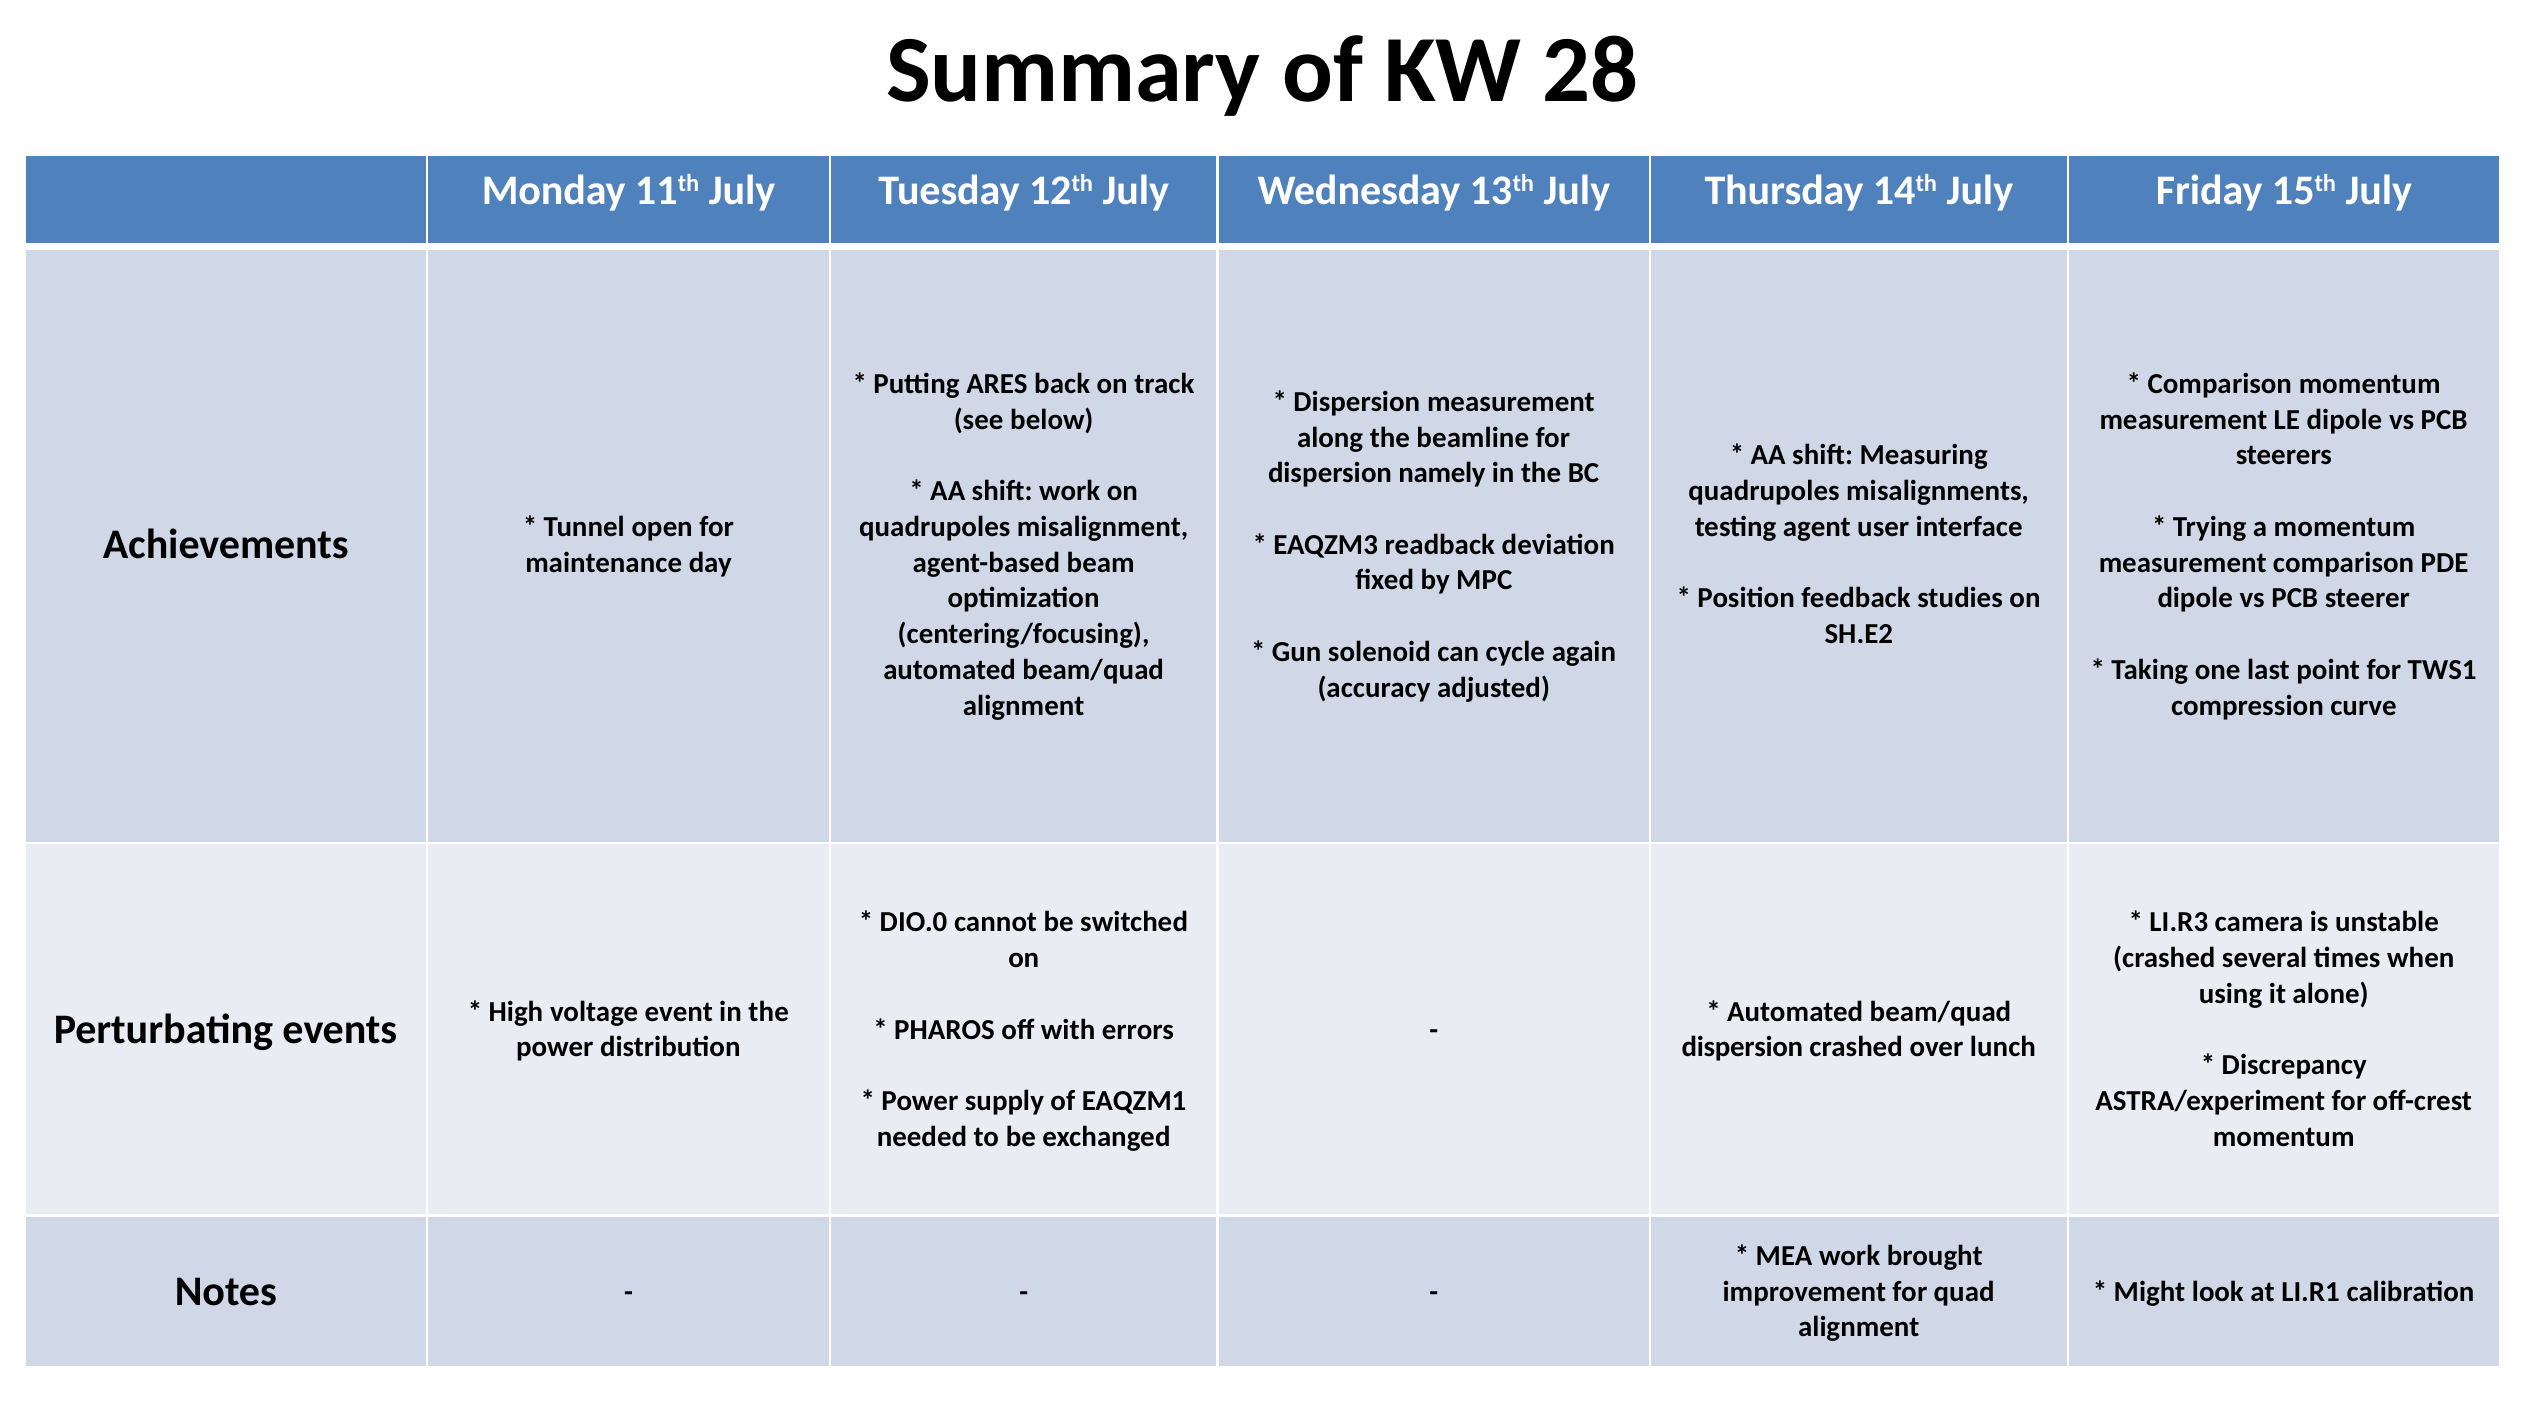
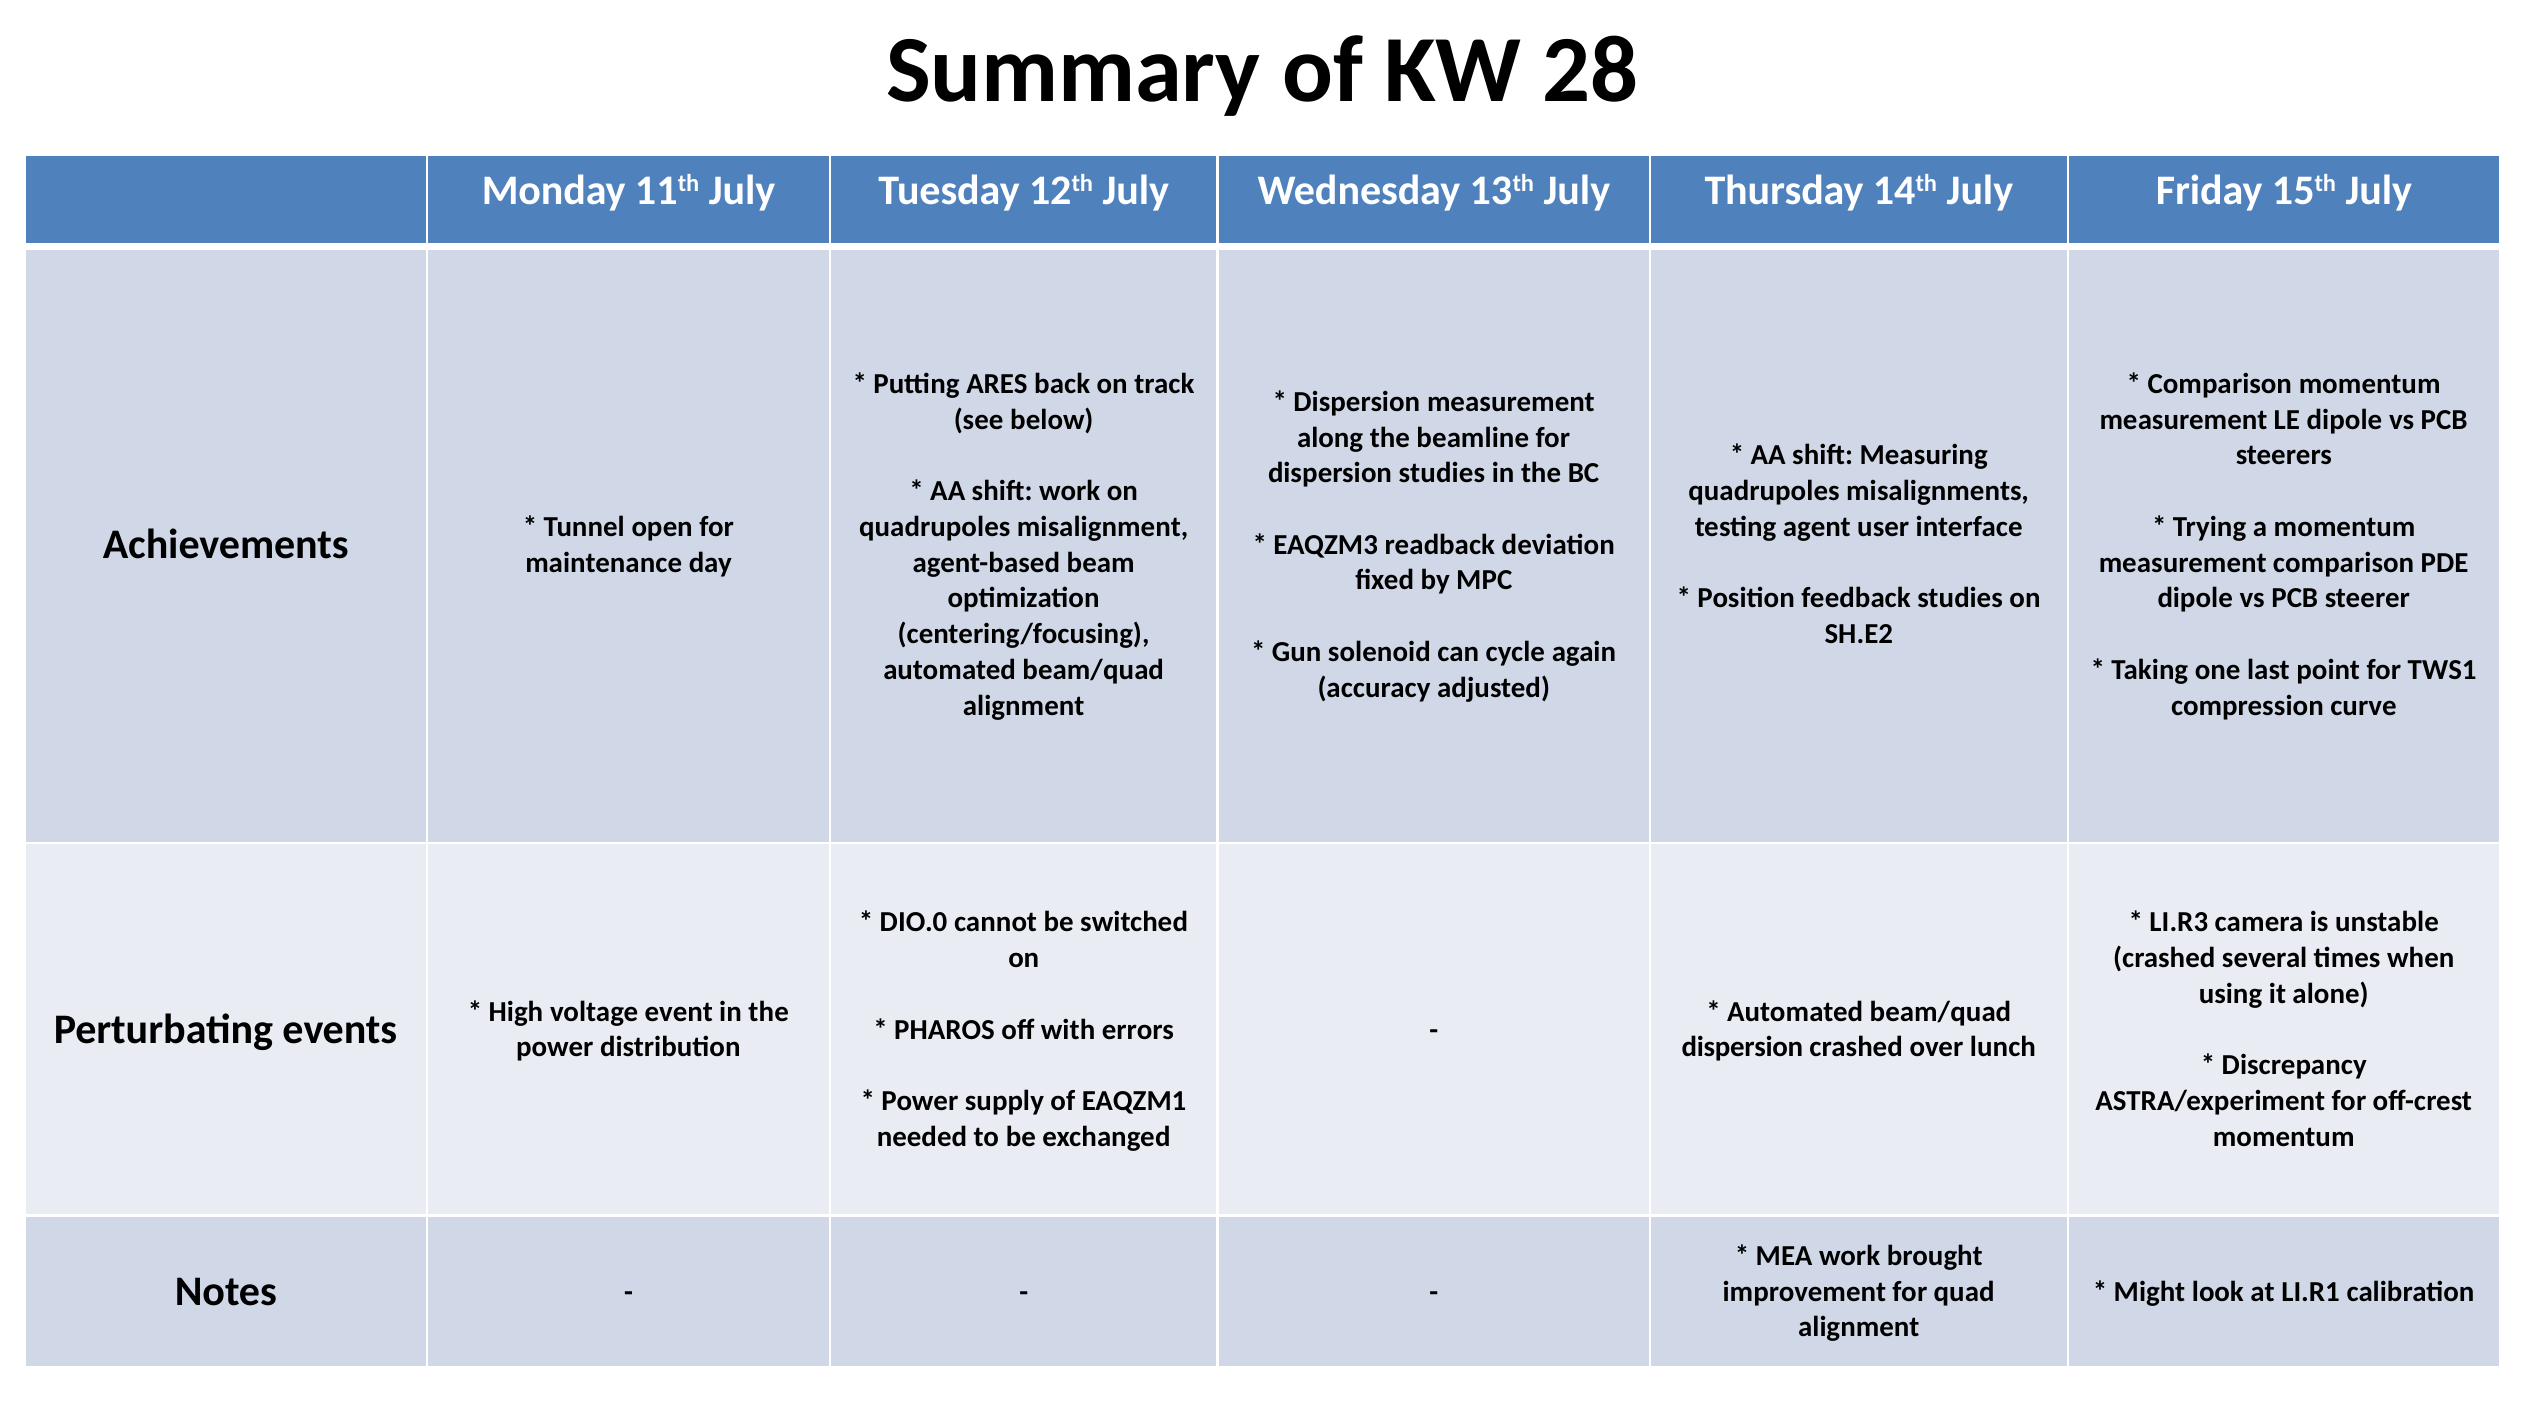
dispersion namely: namely -> studies
